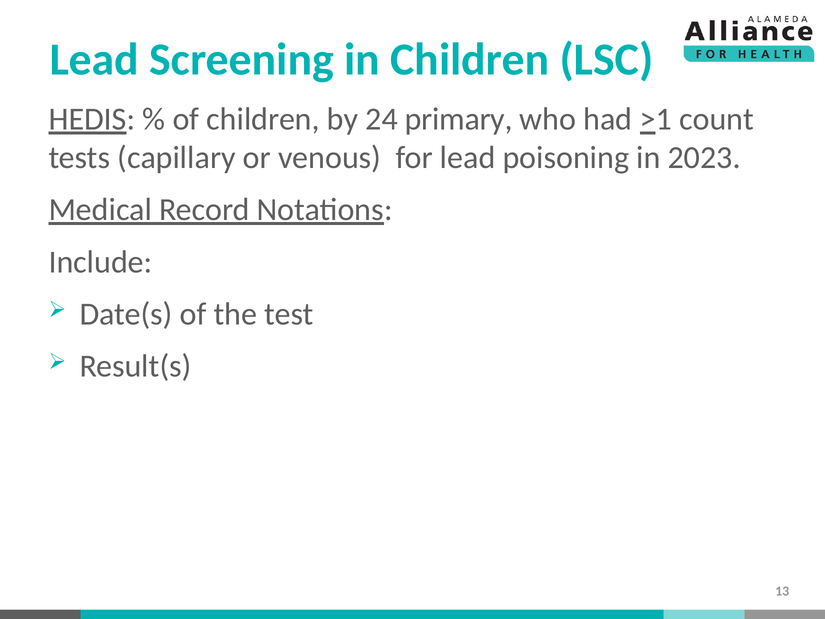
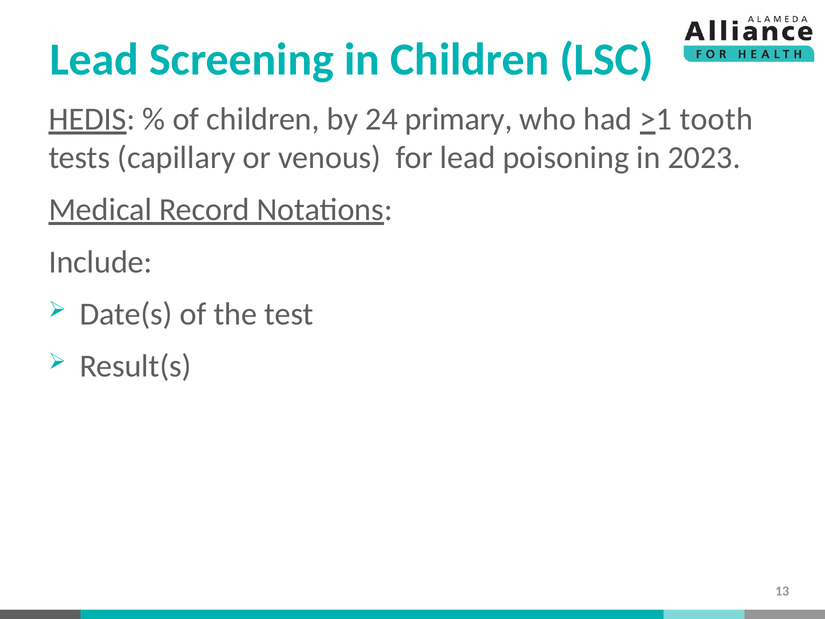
count: count -> tooth
